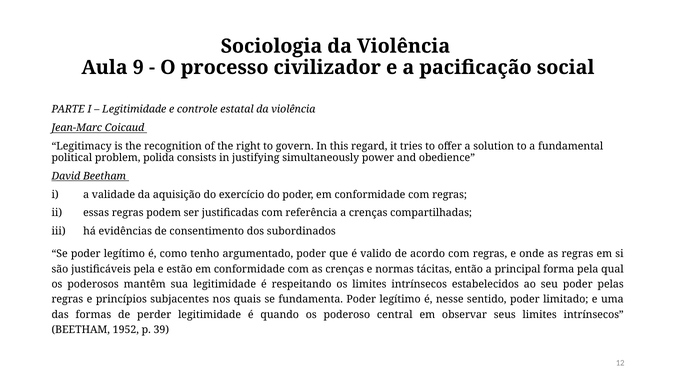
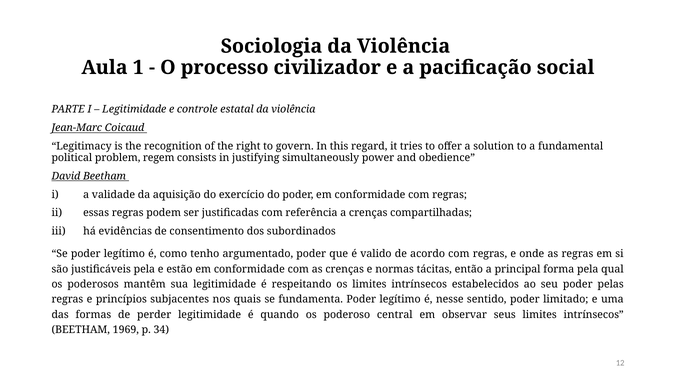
9: 9 -> 1
polida: polida -> regem
1952: 1952 -> 1969
39: 39 -> 34
